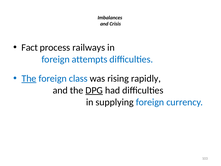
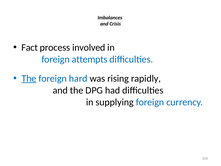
railways: railways -> involved
class: class -> hard
DPG underline: present -> none
